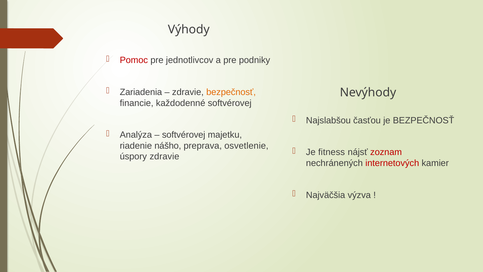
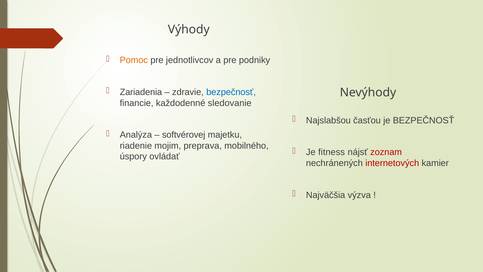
Pomoc colour: red -> orange
bezpečnosť at (231, 92) colour: orange -> blue
každodenné softvérovej: softvérovej -> sledovanie
nášho: nášho -> mojim
osvetlenie: osvetlenie -> mobilného
úspory zdravie: zdravie -> ovládať
